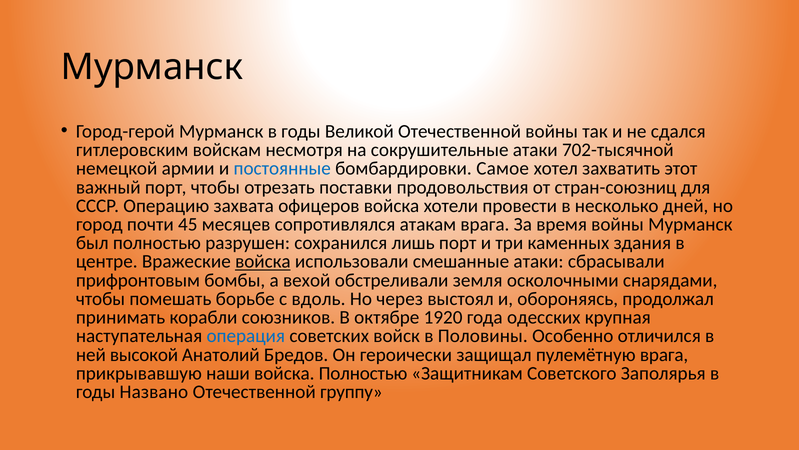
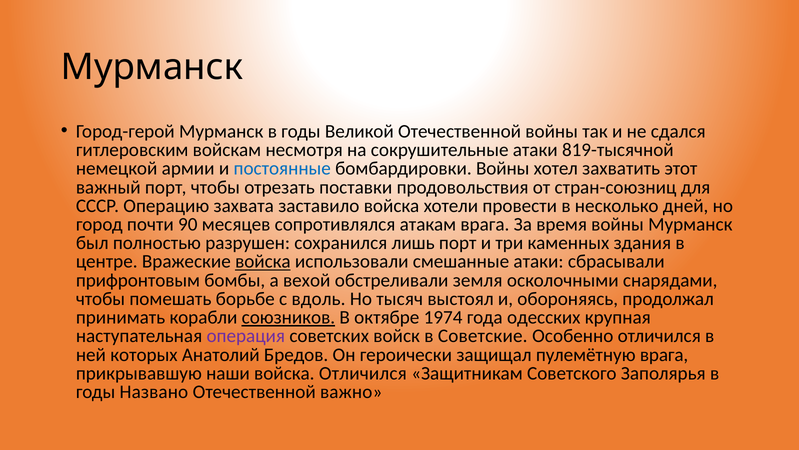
702-тысячной: 702-тысячной -> 819-тысячной
бомбардировки Самое: Самое -> Войны
офицеров: офицеров -> заставило
45: 45 -> 90
через: через -> тысяч
союзников underline: none -> present
1920: 1920 -> 1974
операция colour: blue -> purple
Половины: Половины -> Советские
высокой: высокой -> которых
войска Полностью: Полностью -> Отличился
группу: группу -> важно
